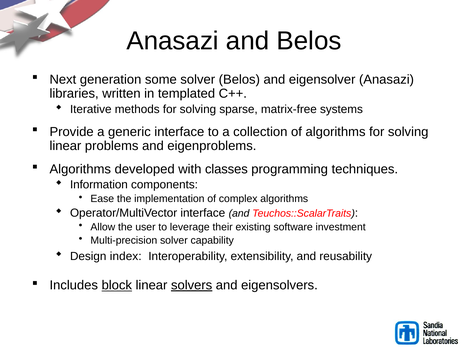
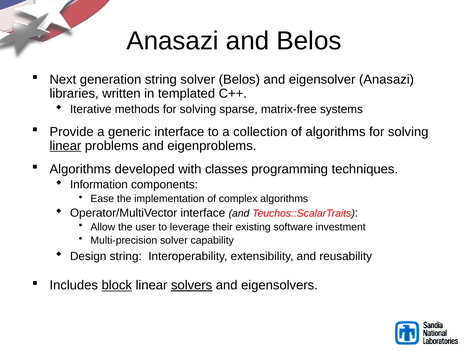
generation some: some -> string
linear at (65, 146) underline: none -> present
Design index: index -> string
